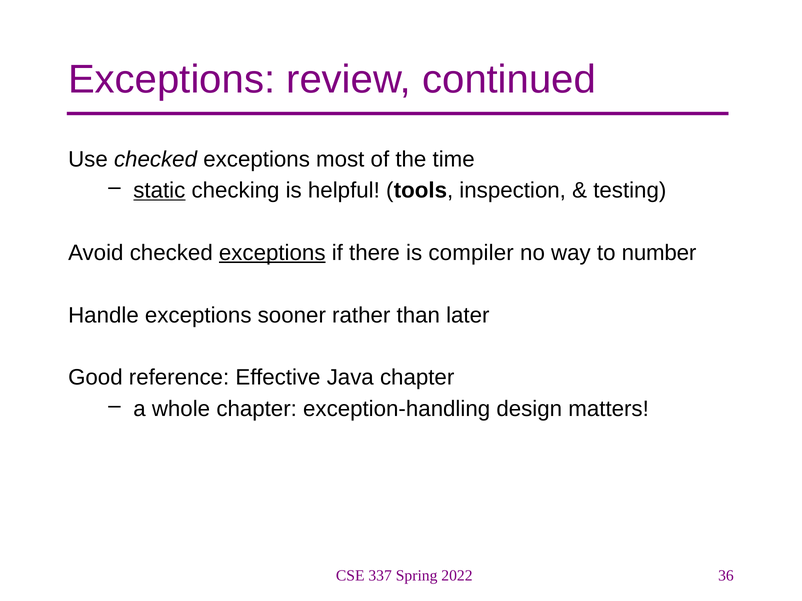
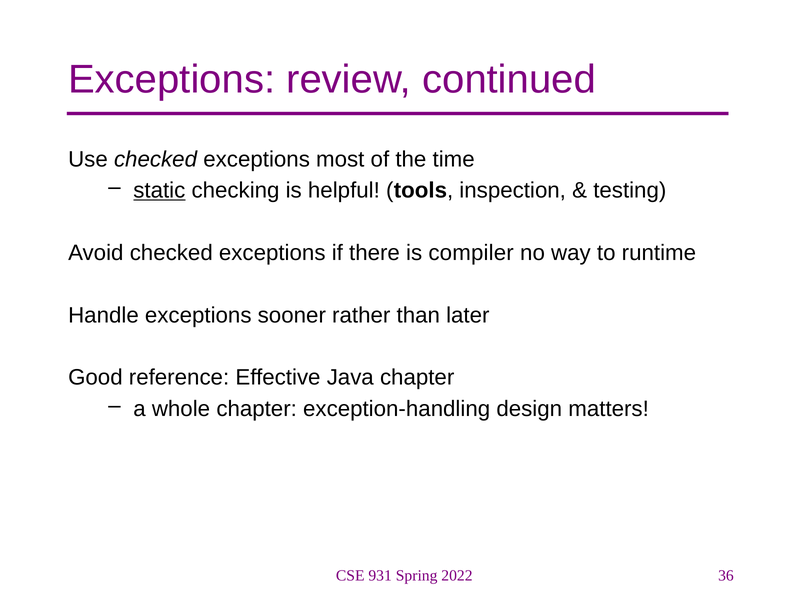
exceptions at (272, 253) underline: present -> none
number: number -> runtime
337: 337 -> 931
